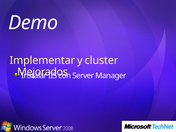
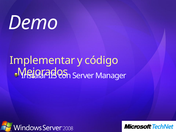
cluster: cluster -> código
